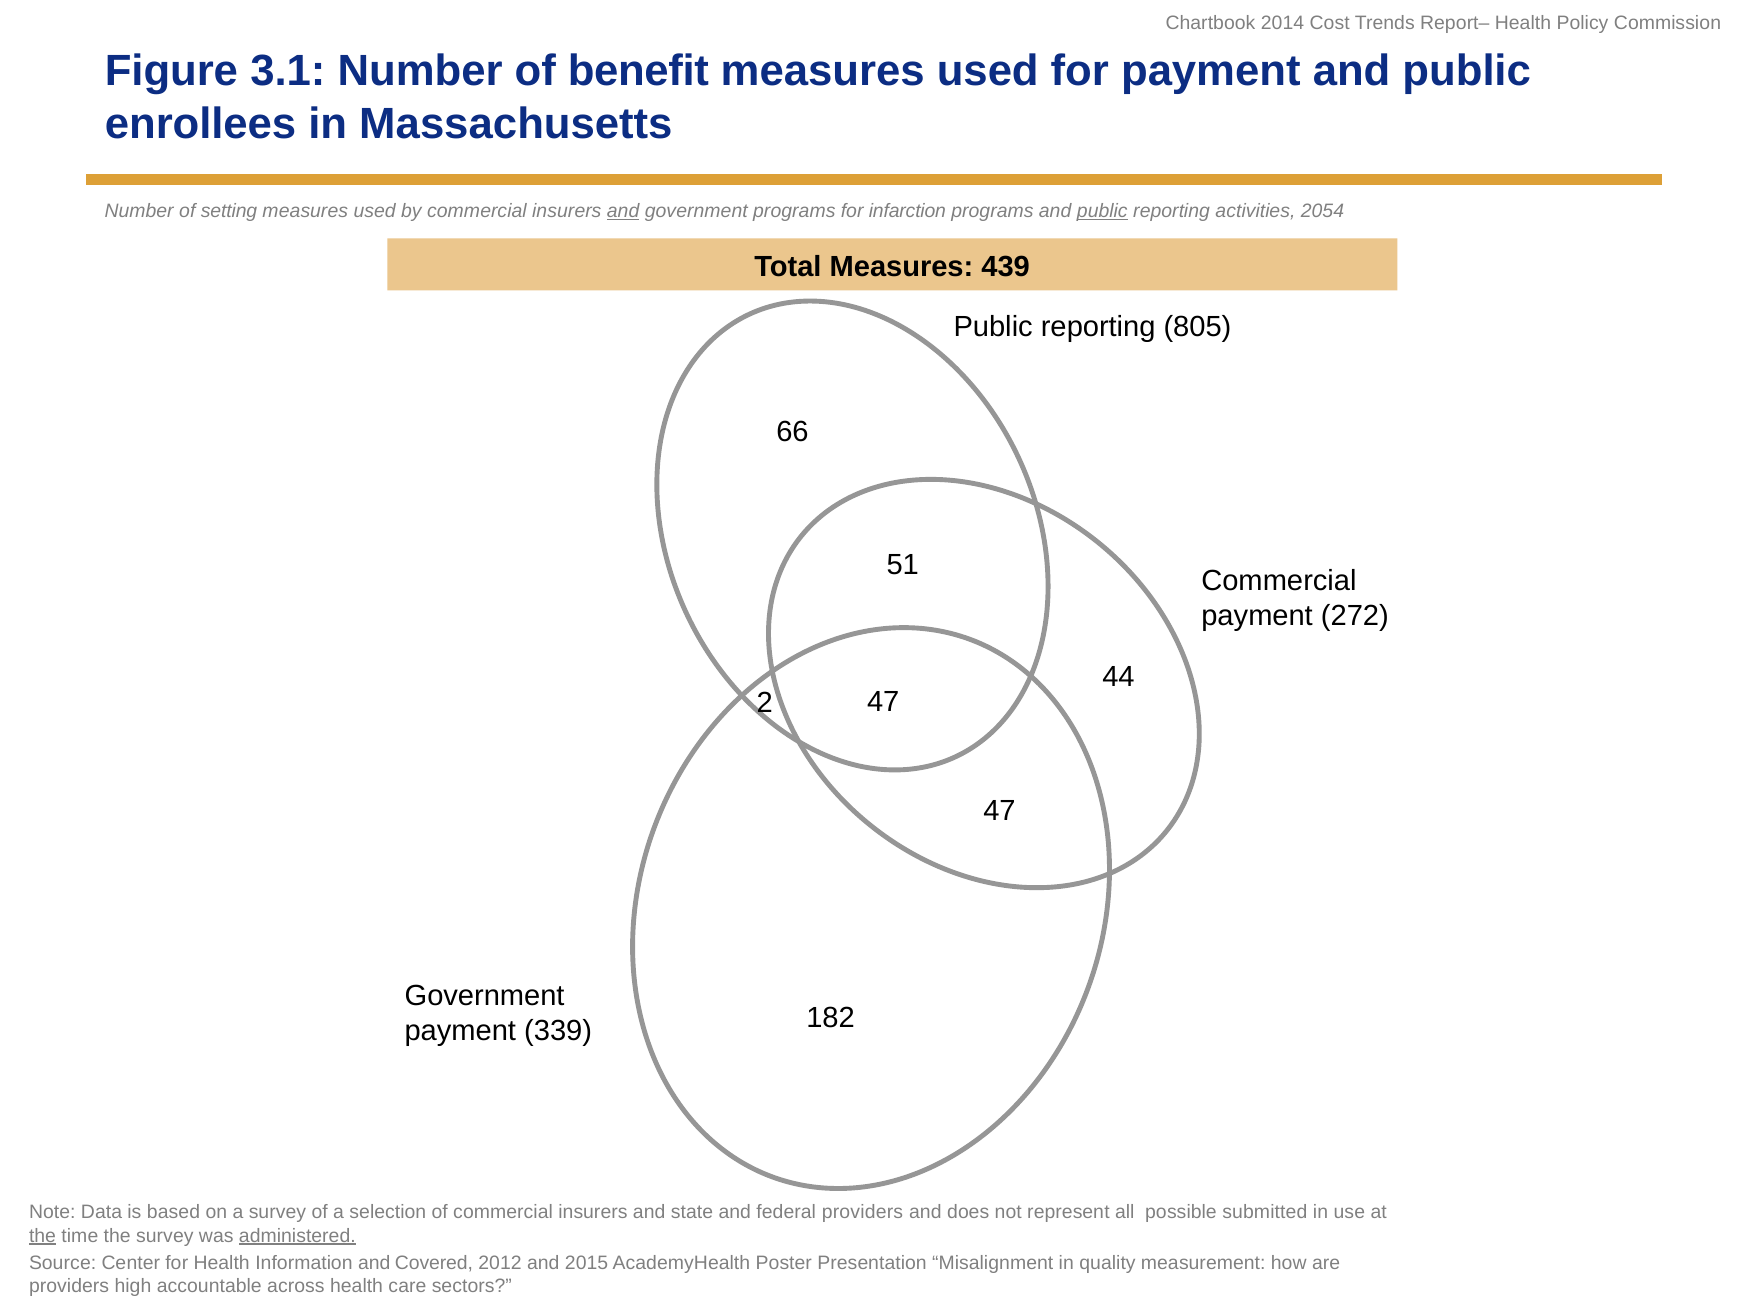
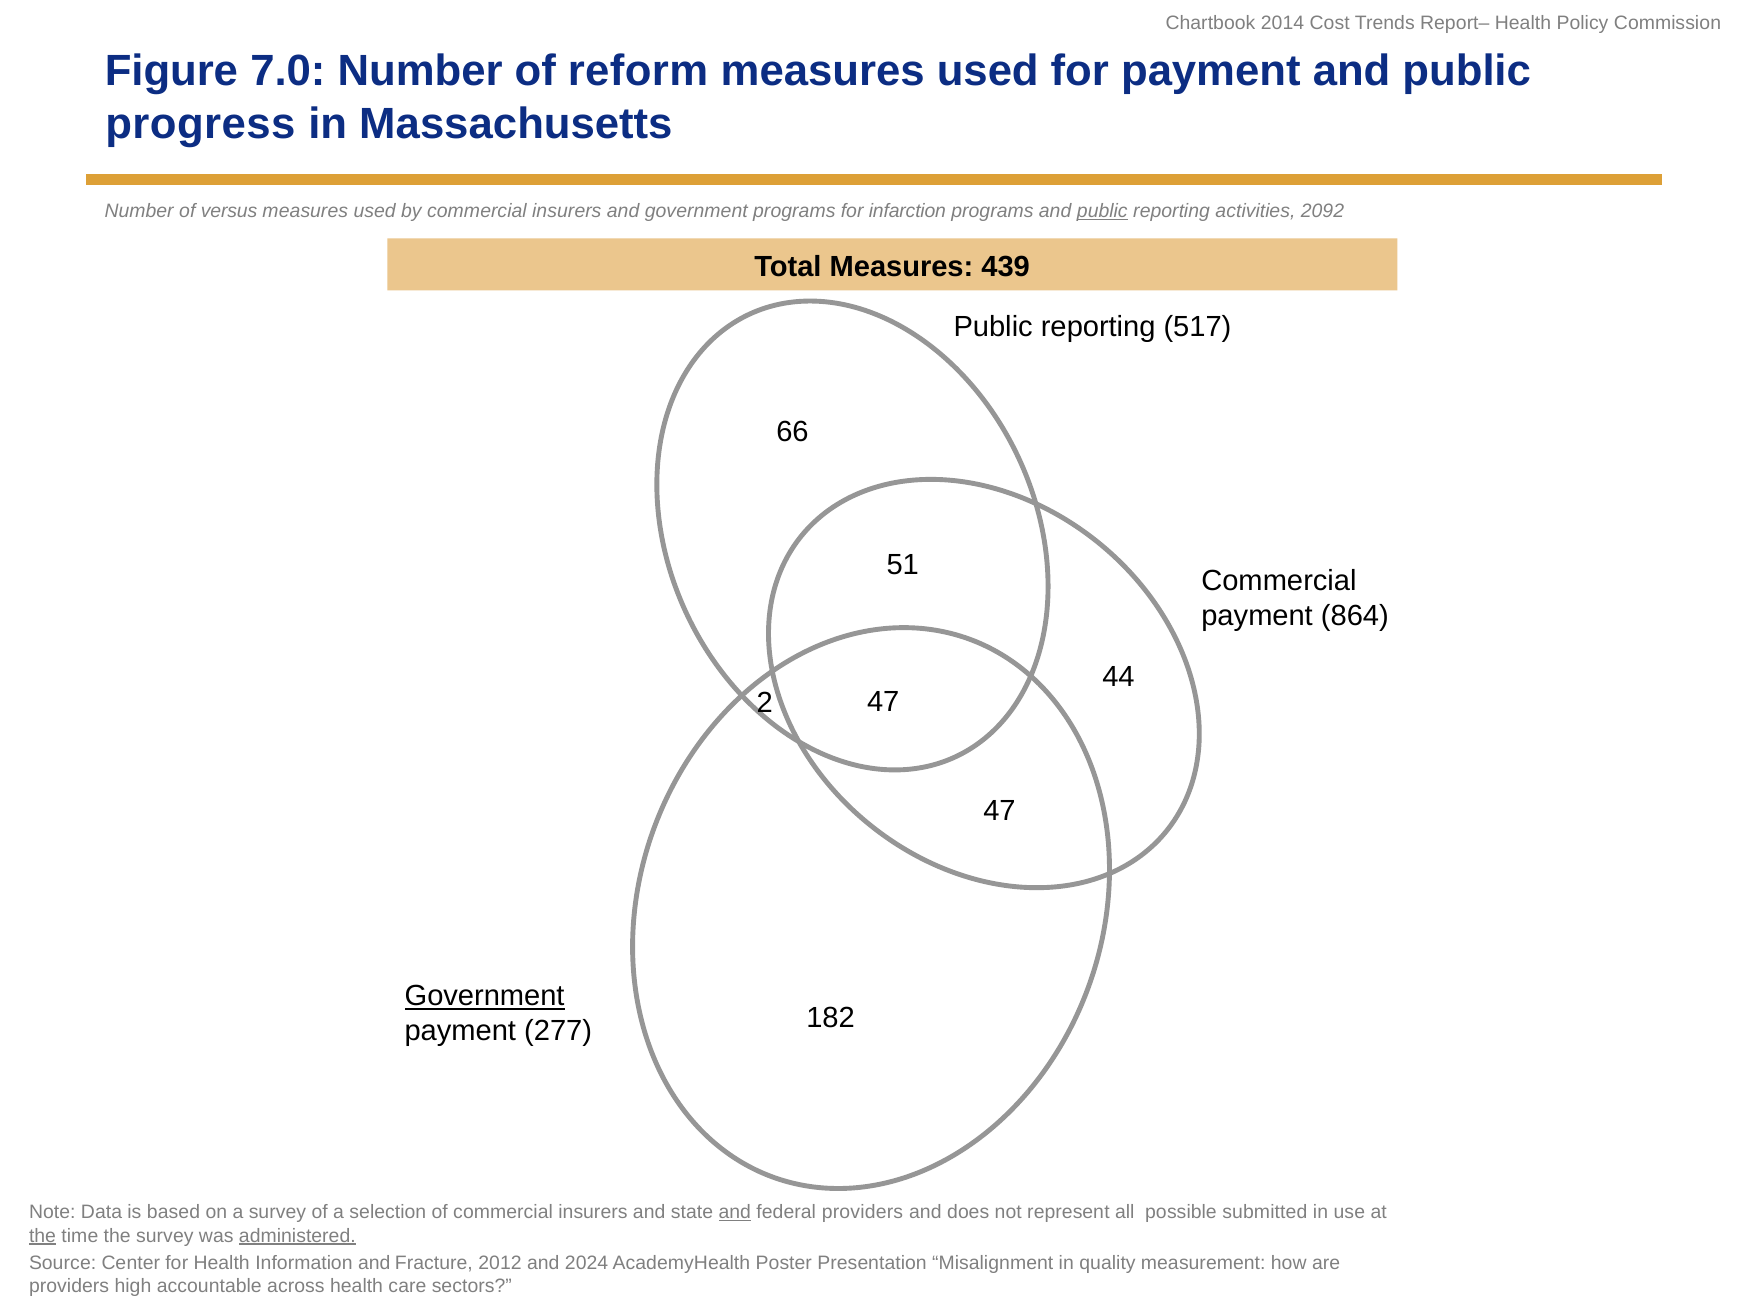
3.1: 3.1 -> 7.0
benefit: benefit -> reform
enrollees: enrollees -> progress
setting: setting -> versus
and at (623, 211) underline: present -> none
2054: 2054 -> 2092
805: 805 -> 517
272: 272 -> 864
Government at (485, 996) underline: none -> present
339: 339 -> 277
and at (735, 1212) underline: none -> present
Covered: Covered -> Fracture
2015: 2015 -> 2024
